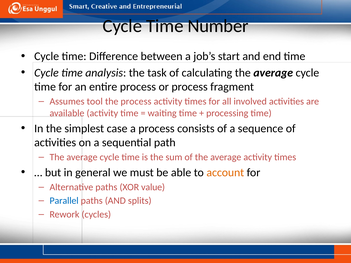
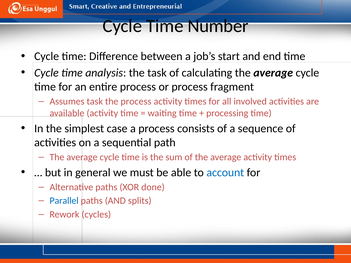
Assumes tool: tool -> task
account colour: orange -> blue
value: value -> done
